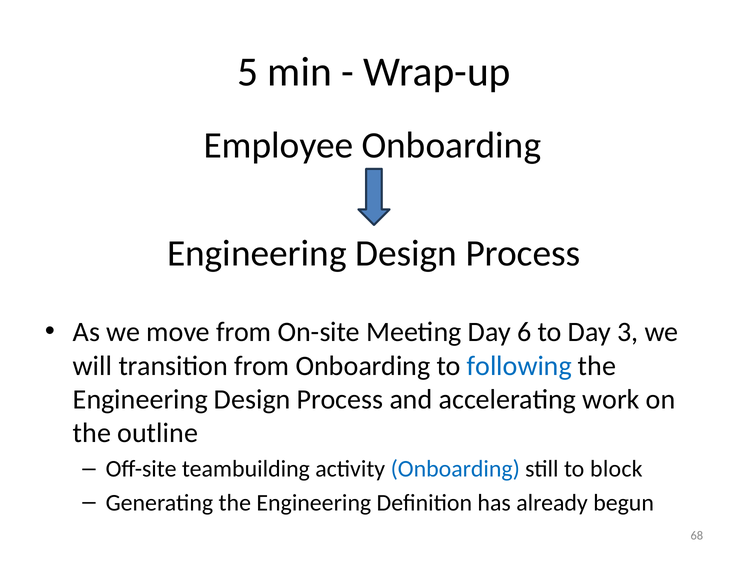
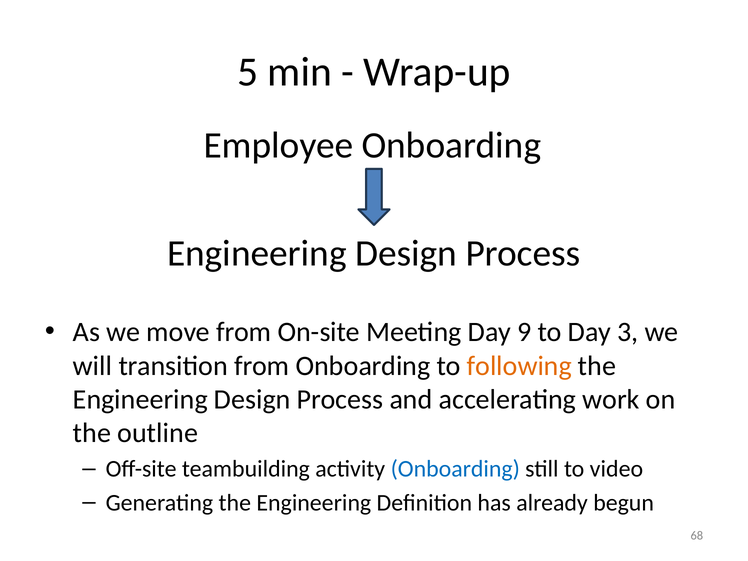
6: 6 -> 9
following colour: blue -> orange
block: block -> video
